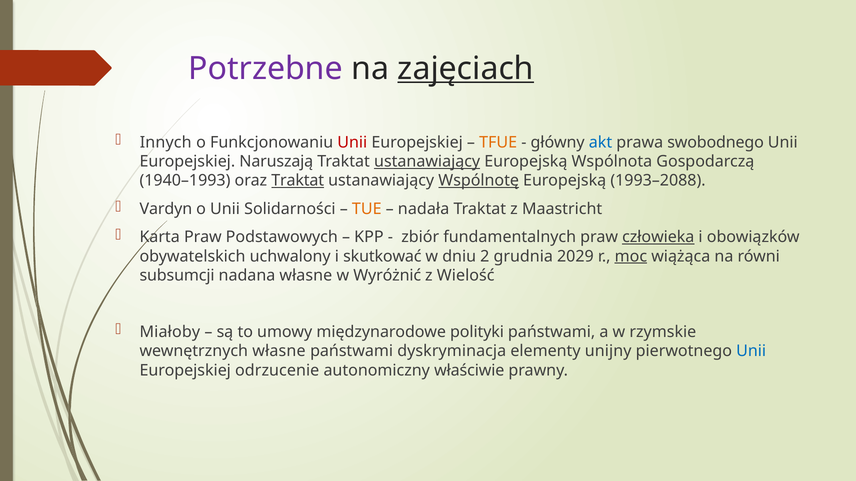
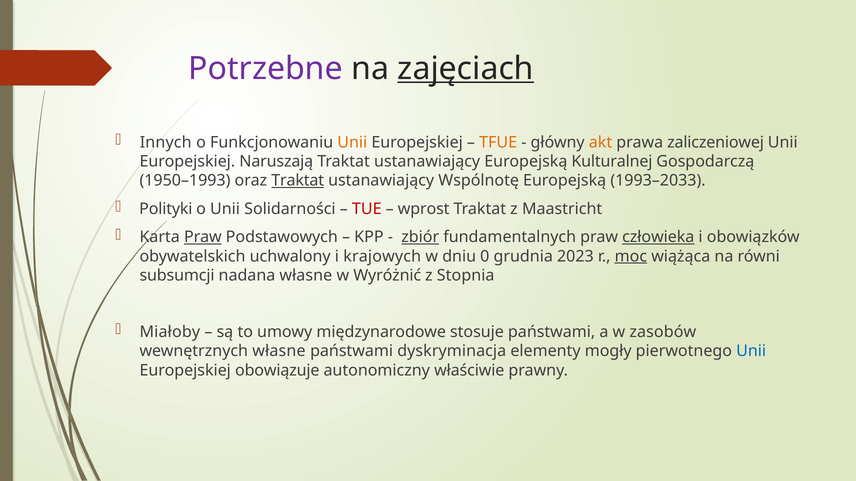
Unii at (352, 142) colour: red -> orange
akt colour: blue -> orange
swobodnego: swobodnego -> zaliczeniowej
ustanawiający at (427, 162) underline: present -> none
Wspólnota: Wspólnota -> Kulturalnej
1940–1993: 1940–1993 -> 1950–1993
Wspólnotę underline: present -> none
1993–2088: 1993–2088 -> 1993–2033
Vardyn: Vardyn -> Polityki
TUE colour: orange -> red
nadała: nadała -> wprost
Praw at (203, 237) underline: none -> present
zbiór underline: none -> present
skutkować: skutkować -> krajowych
2: 2 -> 0
2029: 2029 -> 2023
Wielość: Wielość -> Stopnia
polityki: polityki -> stosuje
rzymskie: rzymskie -> zasobów
unijny: unijny -> mogły
odrzucenie: odrzucenie -> obowiązuje
